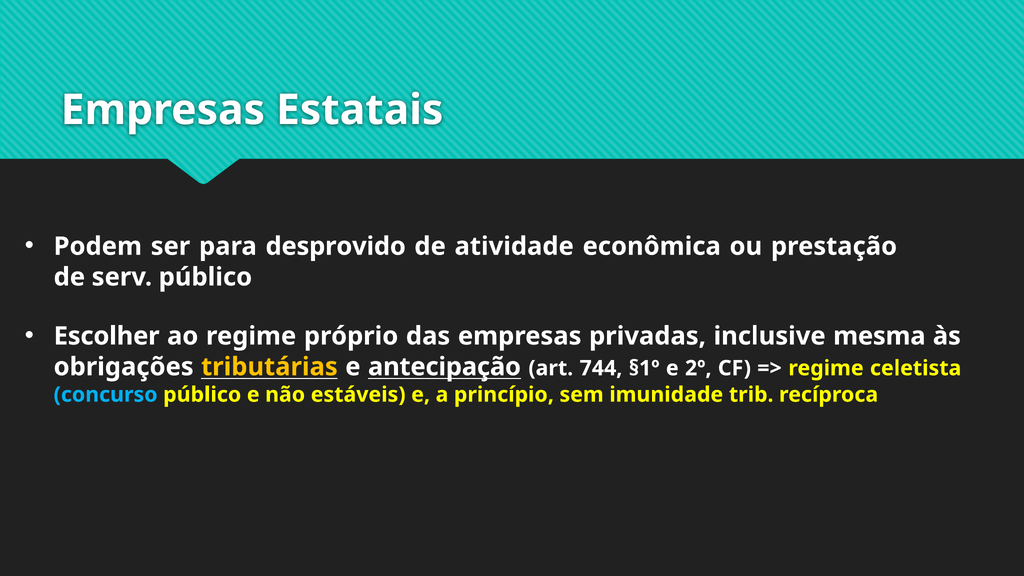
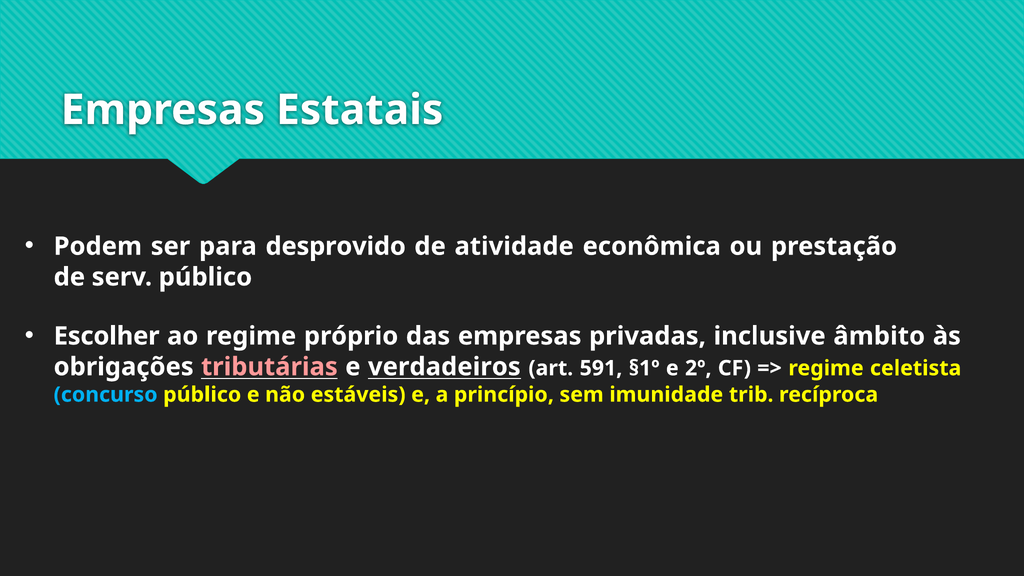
mesma: mesma -> âmbito
tributárias colour: yellow -> pink
antecipação: antecipação -> verdadeiros
744: 744 -> 591
